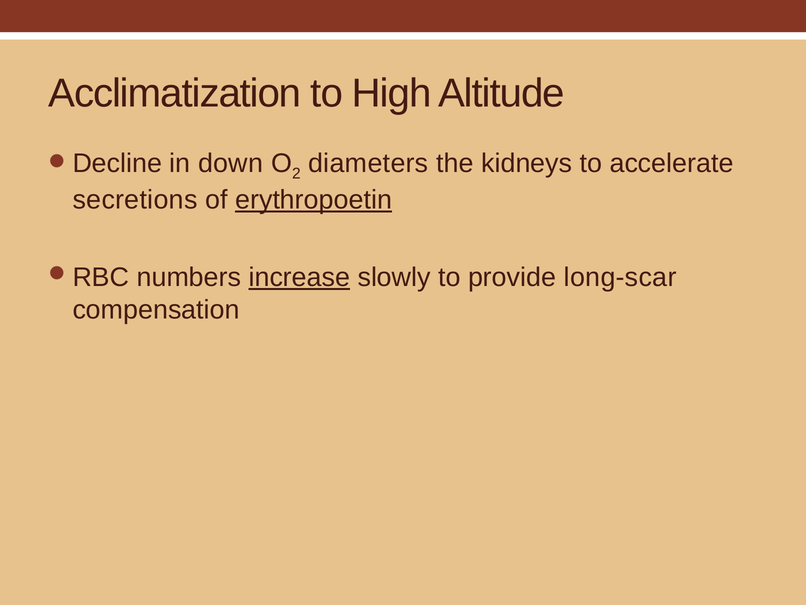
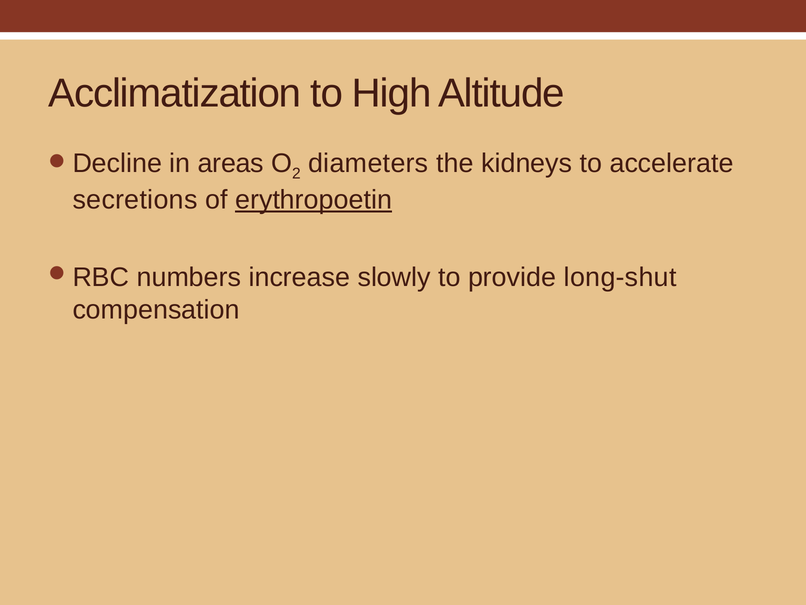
down: down -> areas
increase underline: present -> none
long-scar: long-scar -> long-shut
